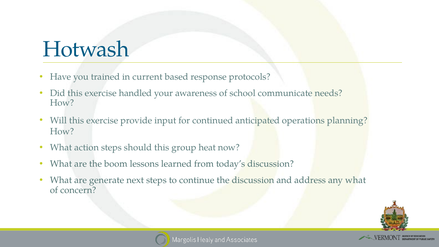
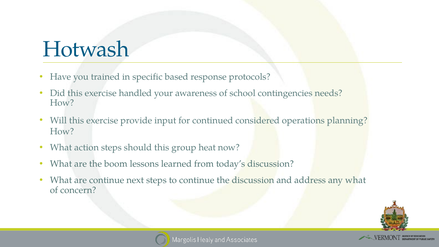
current: current -> specific
communicate: communicate -> contingencies
anticipated: anticipated -> considered
are generate: generate -> continue
